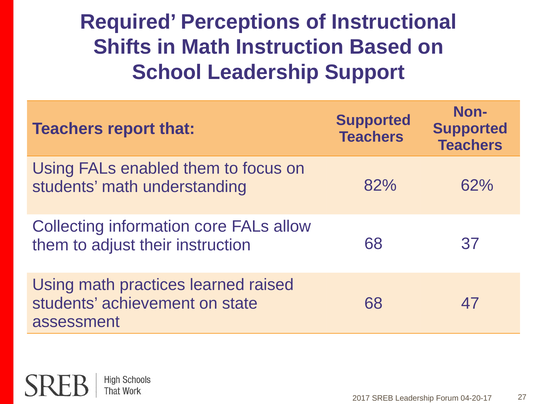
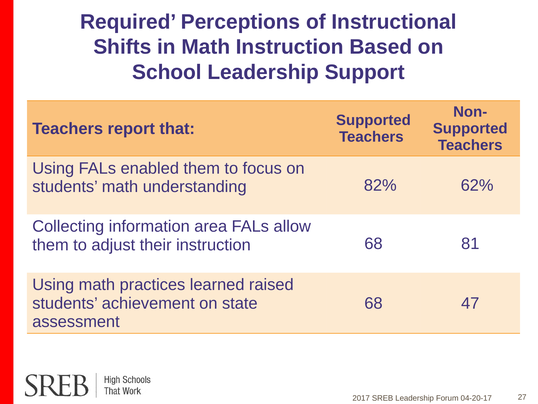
core: core -> area
37: 37 -> 81
